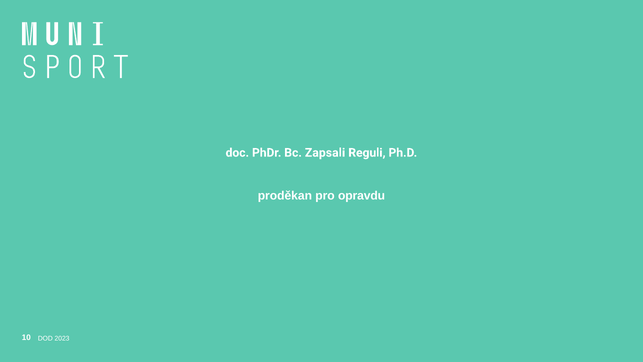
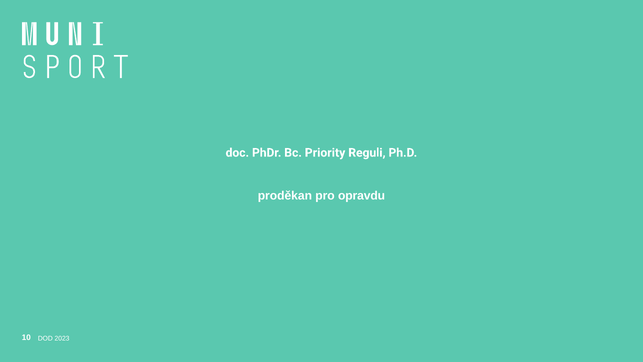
Zapsali: Zapsali -> Priority
